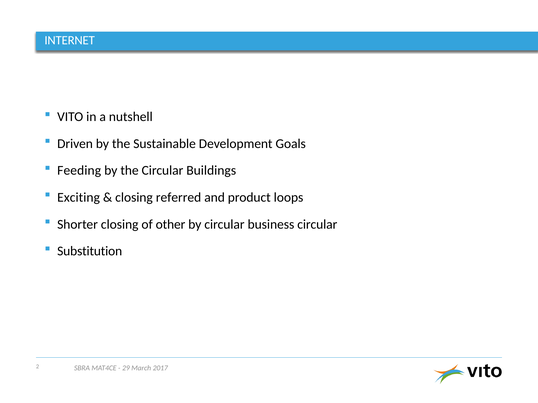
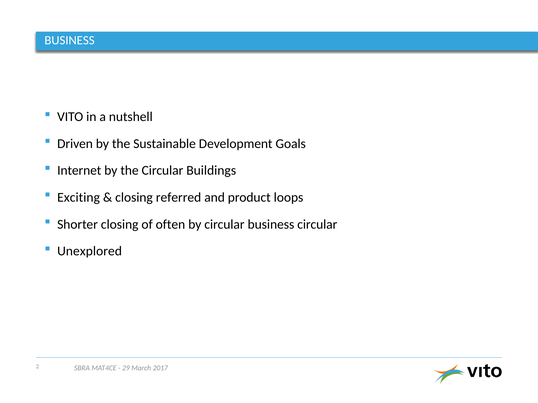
INTERNET at (70, 40): INTERNET -> BUSINESS
Feeding: Feeding -> Internet
other: other -> often
Substitution: Substitution -> Unexplored
